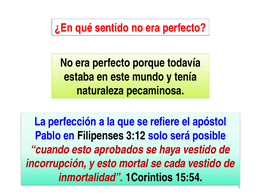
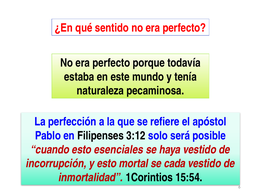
aprobados: aprobados -> esenciales
